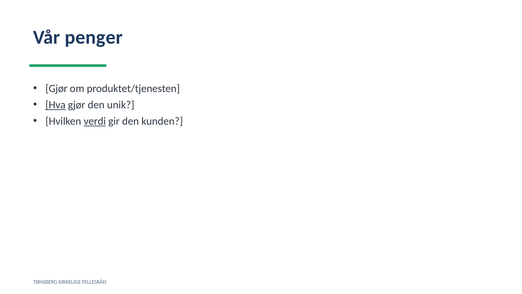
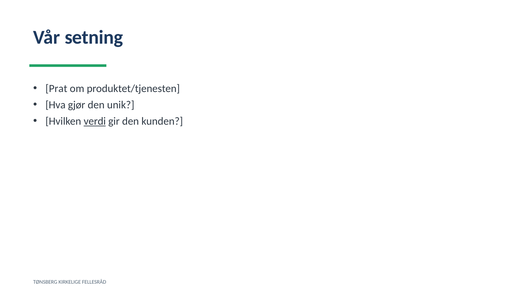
penger: penger -> setning
Gjør at (56, 88): Gjør -> Prat
Hva underline: present -> none
